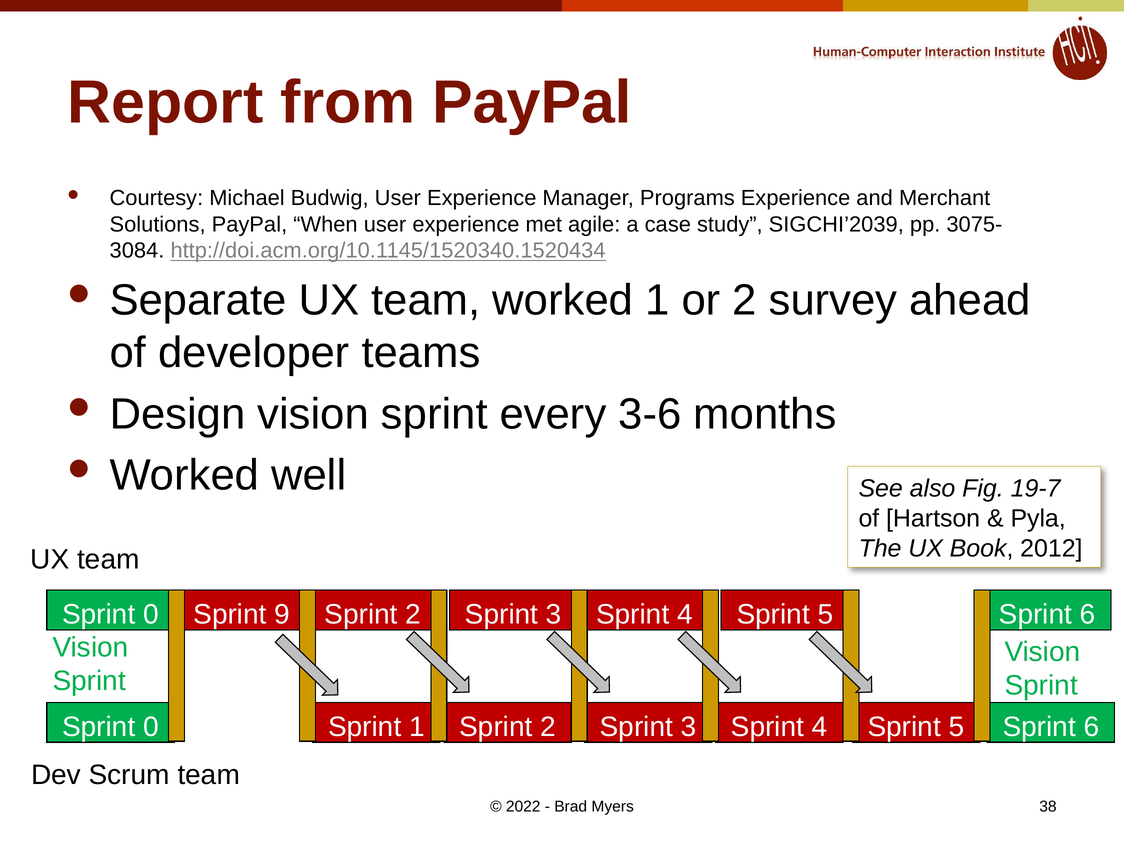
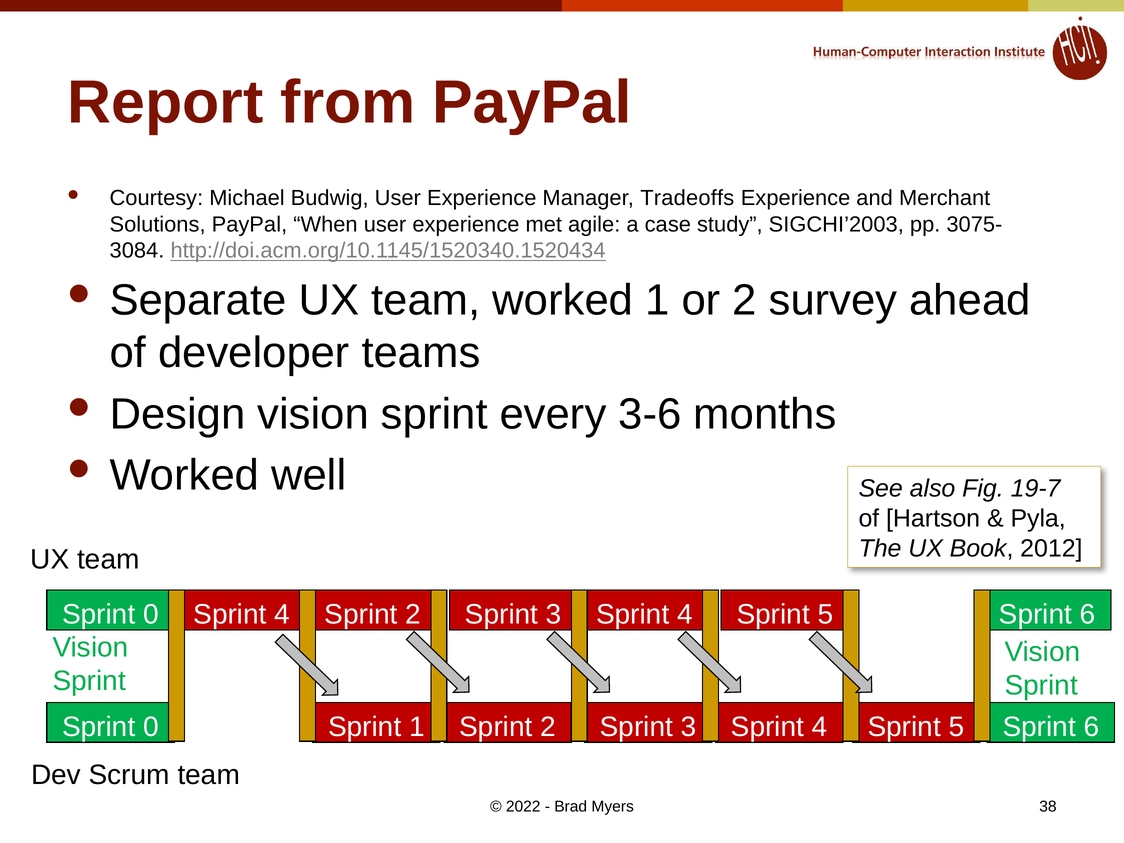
Programs: Programs -> Tradeoffs
SIGCHI’2039: SIGCHI’2039 -> SIGCHI’2003
9 at (282, 615): 9 -> 4
